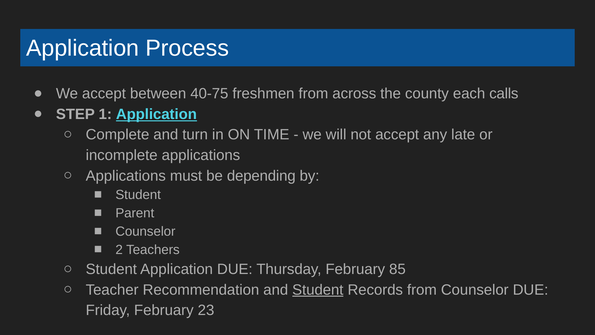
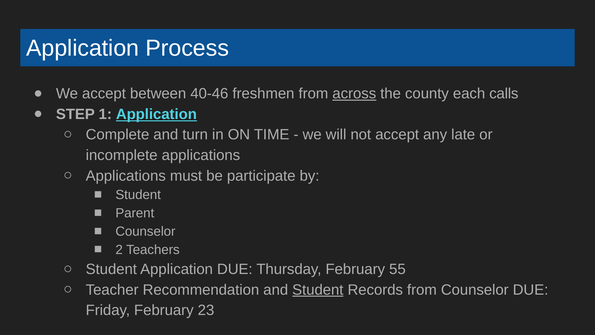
40-75: 40-75 -> 40-46
across underline: none -> present
depending: depending -> participate
85: 85 -> 55
